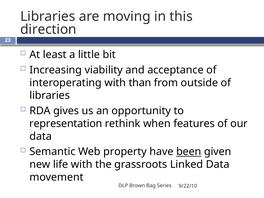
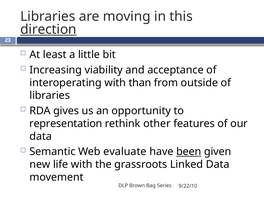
direction underline: none -> present
when: when -> other
property: property -> evaluate
